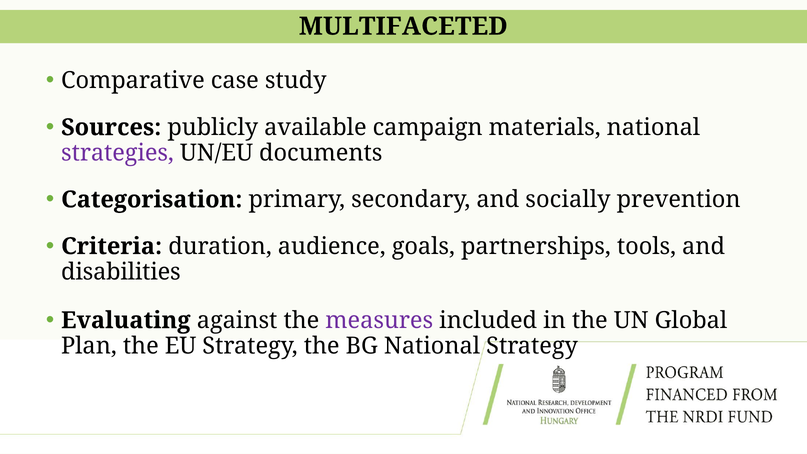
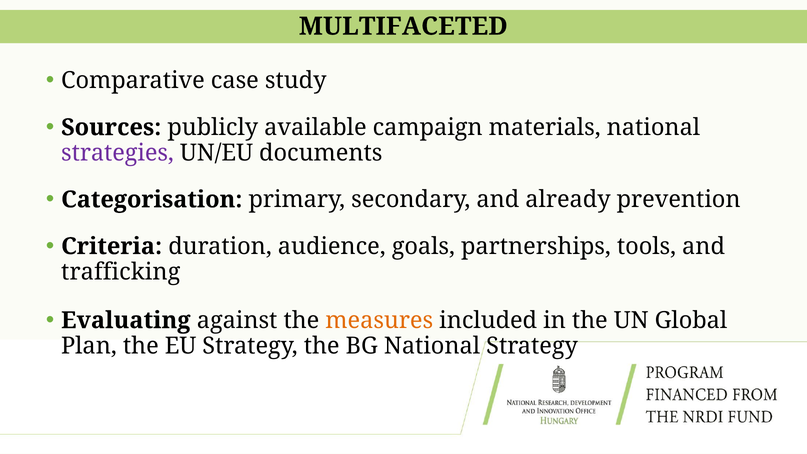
socially: socially -> already
disabilities: disabilities -> trafficking
measures colour: purple -> orange
